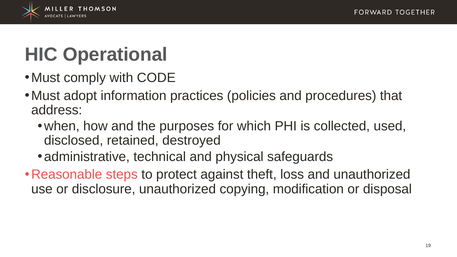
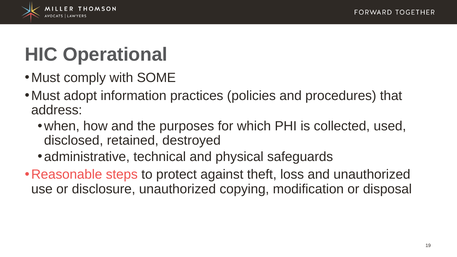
CODE: CODE -> SOME
